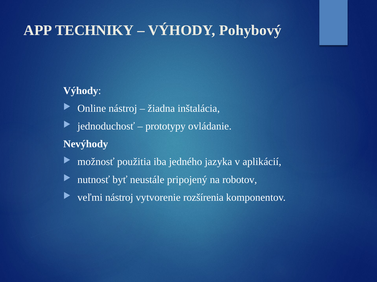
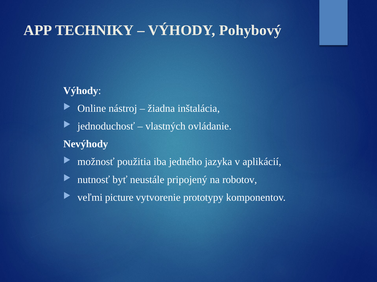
prototypy: prototypy -> vlastných
veľmi nástroj: nástroj -> picture
rozšírenia: rozšírenia -> prototypy
